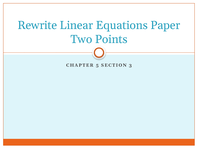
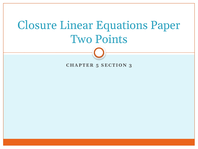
Rewrite: Rewrite -> Closure
